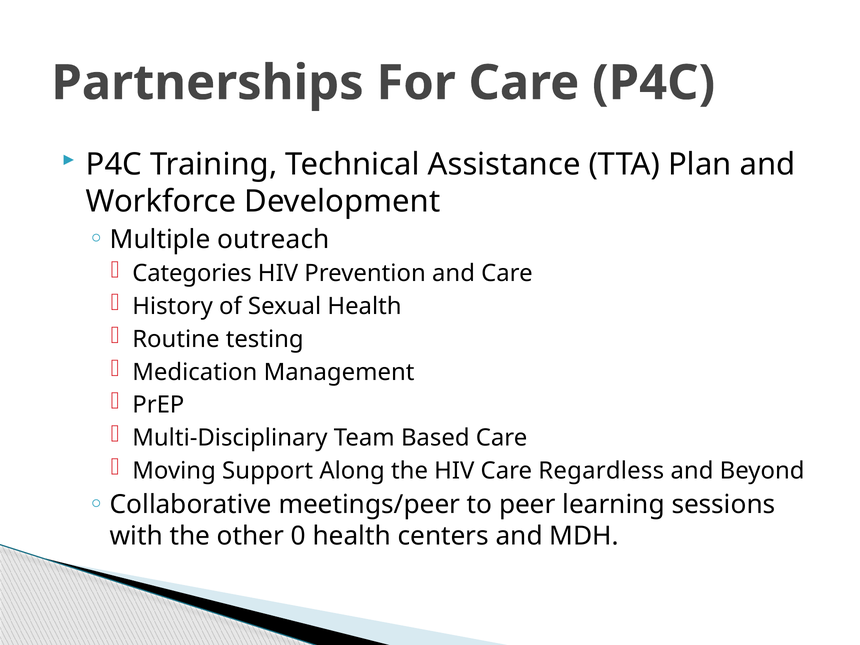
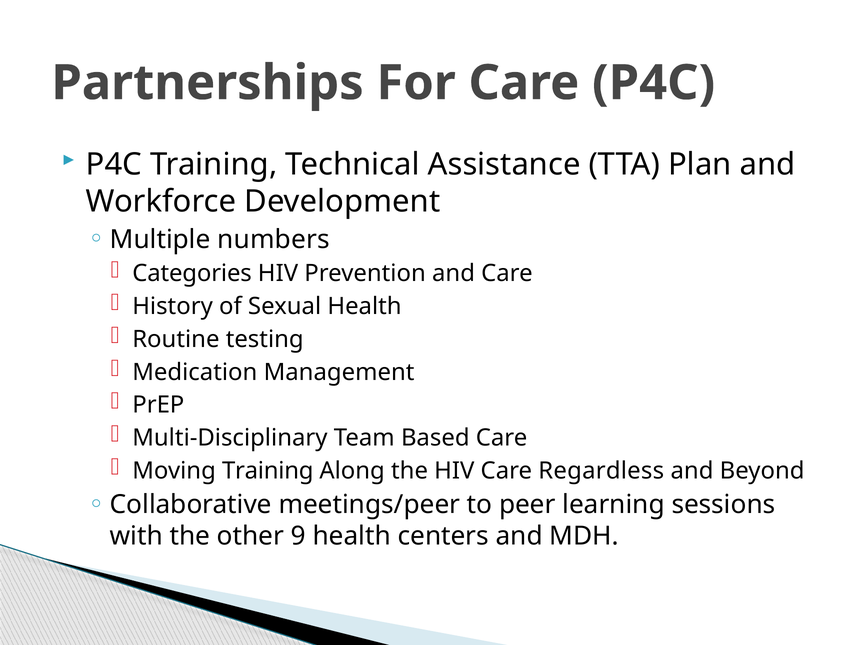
outreach: outreach -> numbers
Moving Support: Support -> Training
0: 0 -> 9
